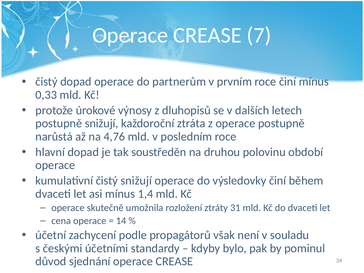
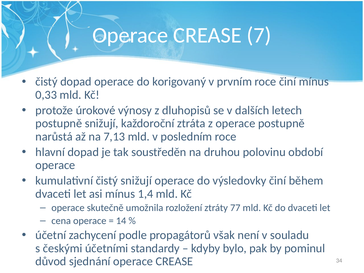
partnerům: partnerům -> korigovaný
4,76: 4,76 -> 7,13
31: 31 -> 77
